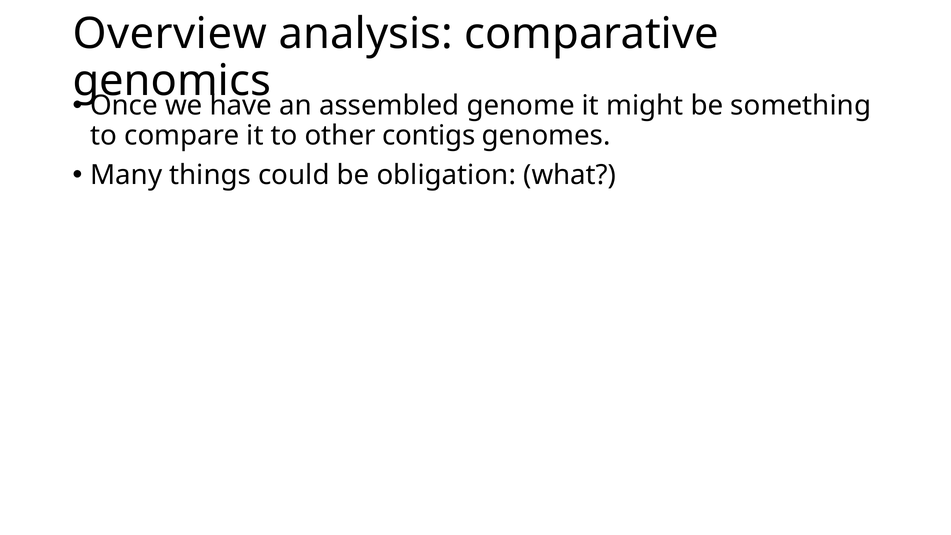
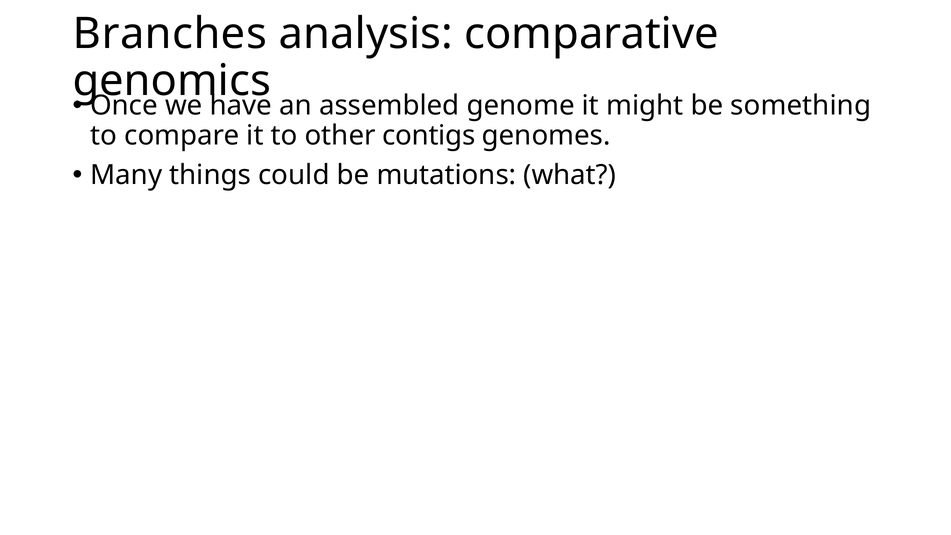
Overview: Overview -> Branches
obligation: obligation -> mutations
